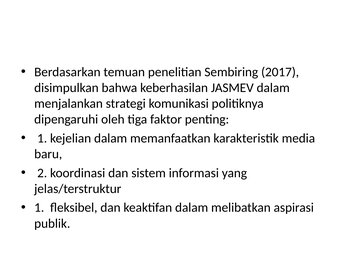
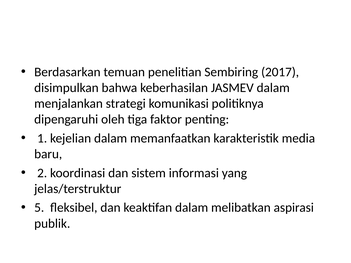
1 at (39, 208): 1 -> 5
